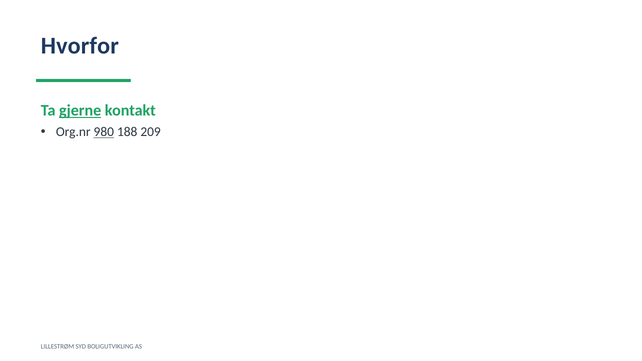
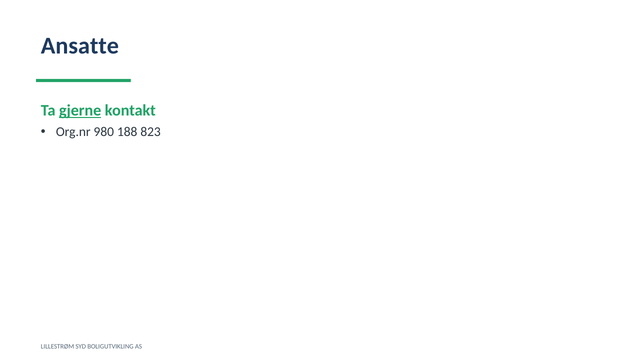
Hvorfor: Hvorfor -> Ansatte
980 underline: present -> none
209: 209 -> 823
